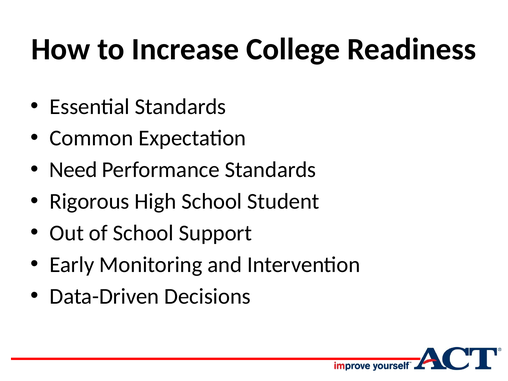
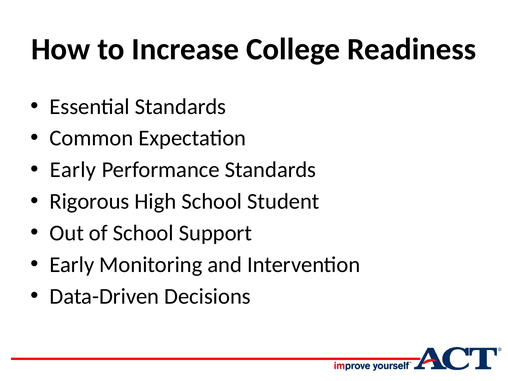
Need at (73, 170): Need -> Early
